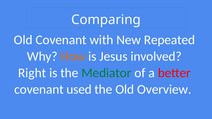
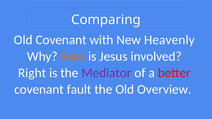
Repeated: Repeated -> Heavenly
Mediator colour: green -> purple
used: used -> fault
